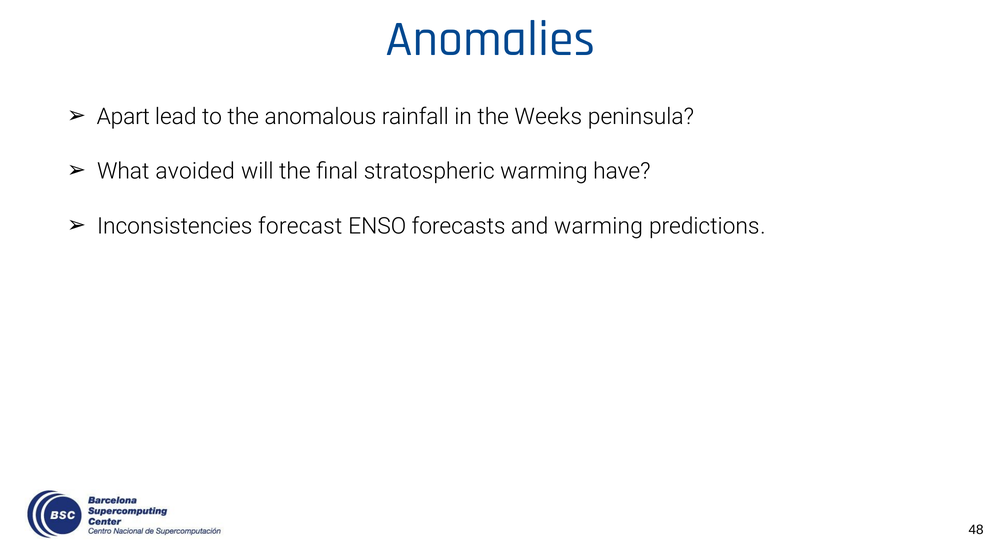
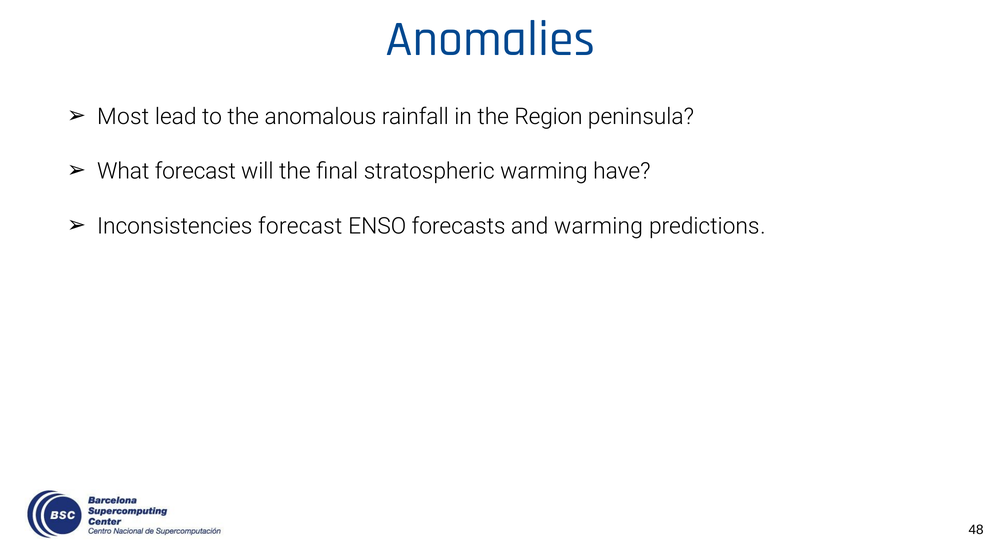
Apart: Apart -> Most
Weeks: Weeks -> Region
What avoided: avoided -> forecast
